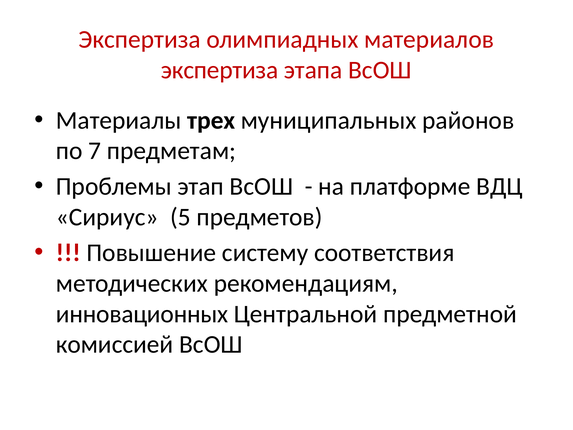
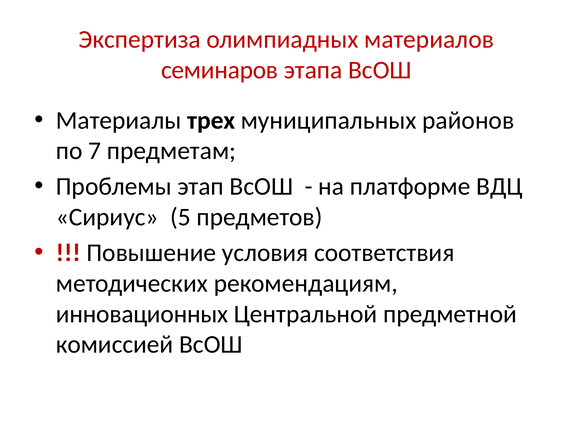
экспертиза at (220, 70): экспертиза -> семинаров
систему: систему -> условия
